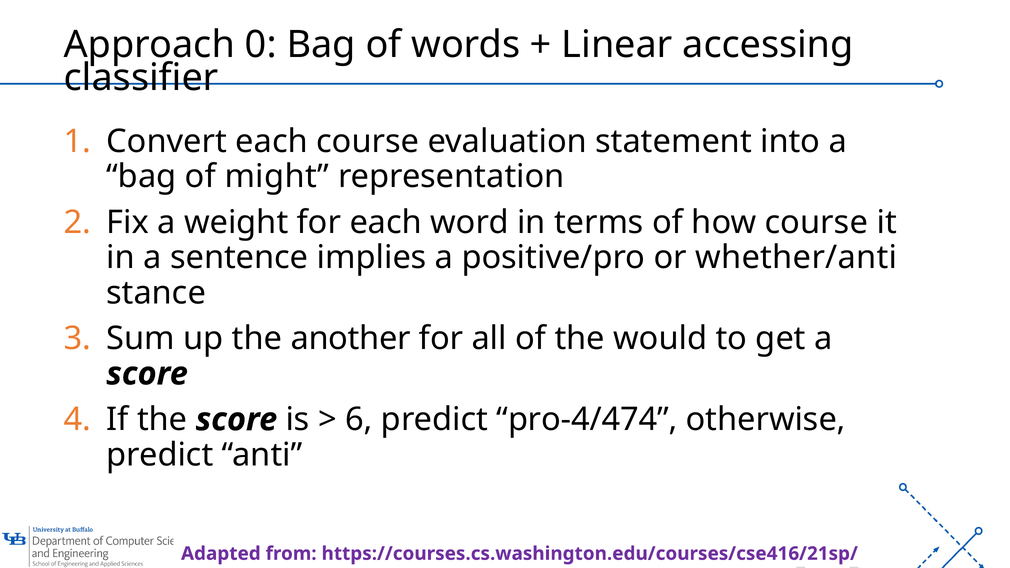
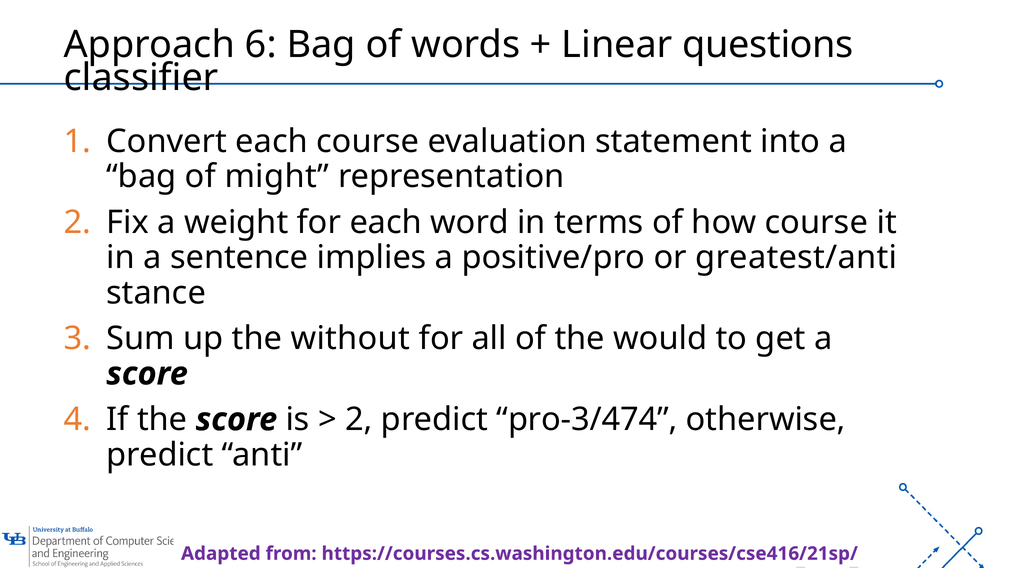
0: 0 -> 6
accessing: accessing -> questions
whether/anti: whether/anti -> greatest/anti
another: another -> without
6 at (359, 420): 6 -> 2
pro-4/474: pro-4/474 -> pro-3/474
